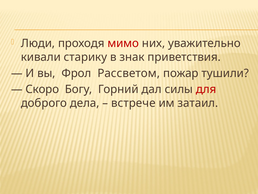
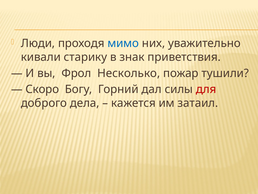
мимо colour: red -> blue
Рассветом: Рассветом -> Несколько
встрече: встрече -> кажется
